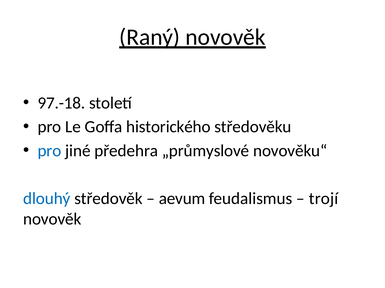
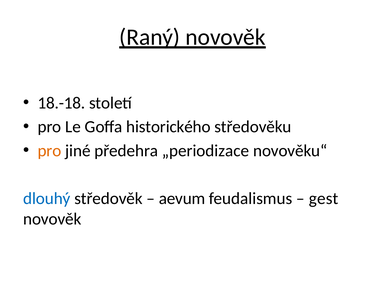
97.-18: 97.-18 -> 18.-18
pro at (49, 151) colour: blue -> orange
„průmyslové: „průmyslové -> „periodizace
trojí: trojí -> gest
